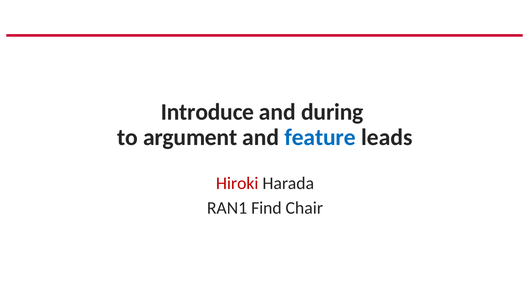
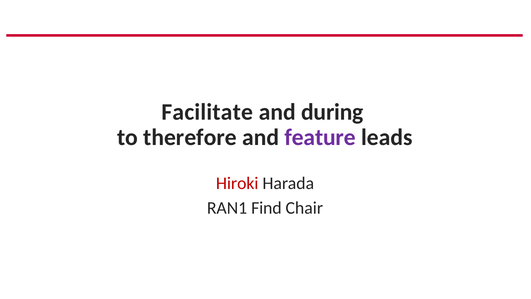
Introduce: Introduce -> Facilitate
argument: argument -> therefore
feature colour: blue -> purple
